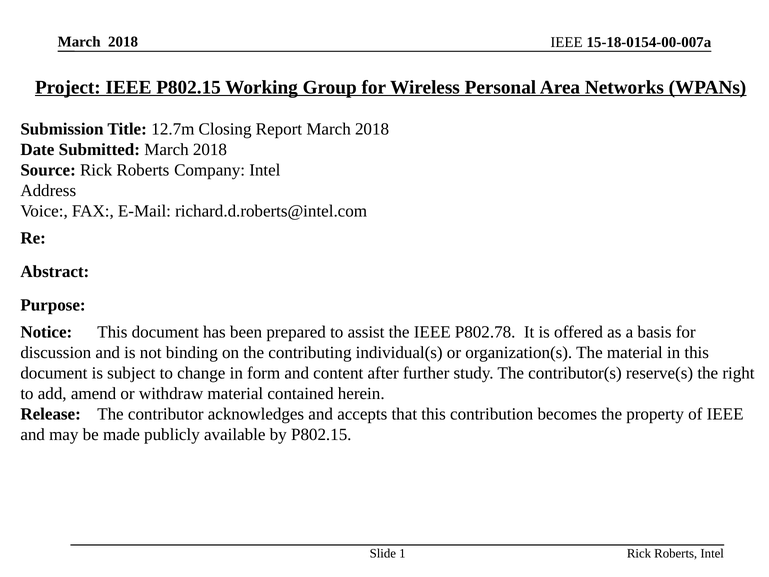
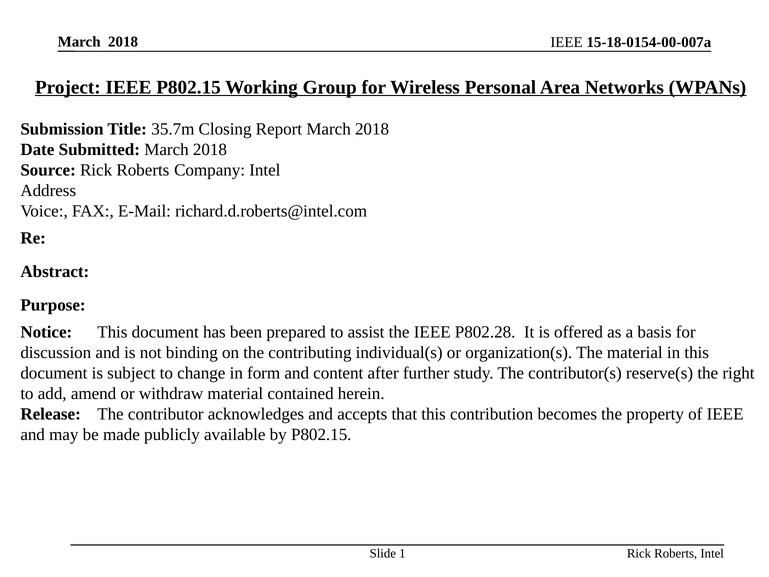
12.7m: 12.7m -> 35.7m
P802.78: P802.78 -> P802.28
